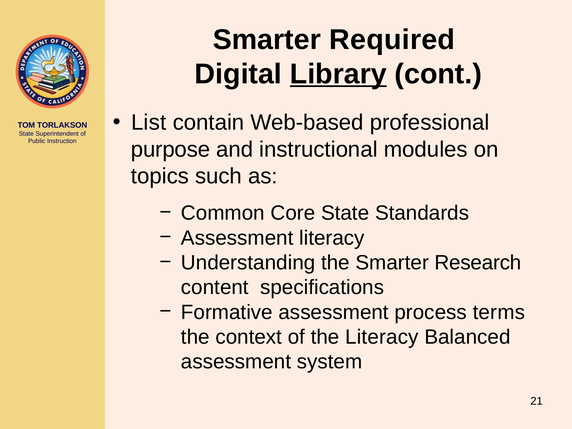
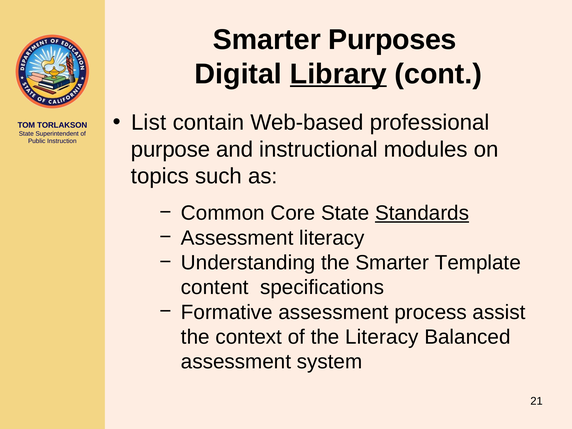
Required: Required -> Purposes
Standards underline: none -> present
Research: Research -> Template
terms: terms -> assist
